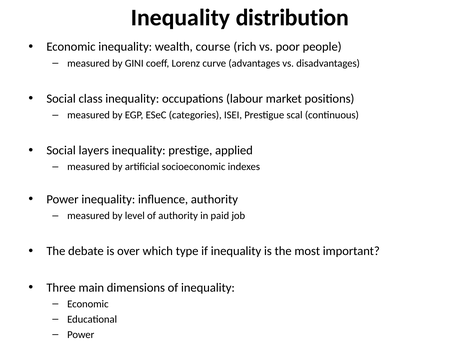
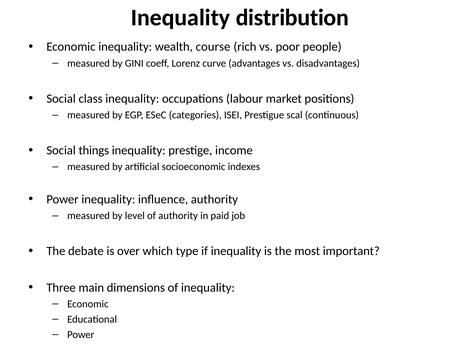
layers: layers -> things
applied: applied -> income
